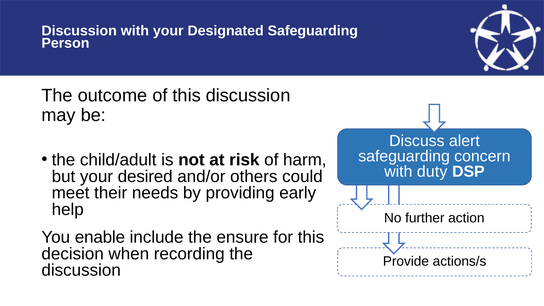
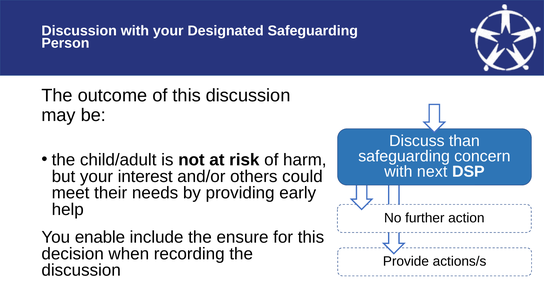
alert: alert -> than
duty: duty -> next
desired: desired -> interest
